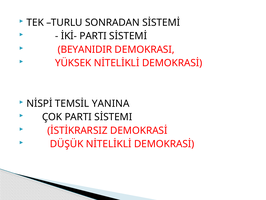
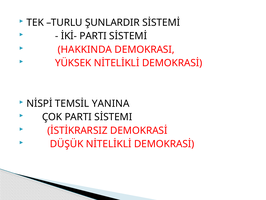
SONRADAN: SONRADAN -> ŞUNLARDIR
BEYANIDIR: BEYANIDIR -> HAKKINDA
